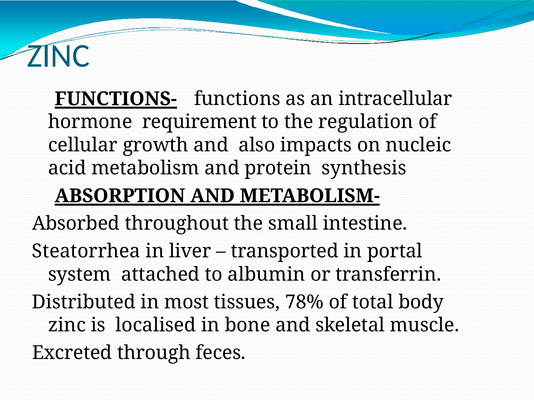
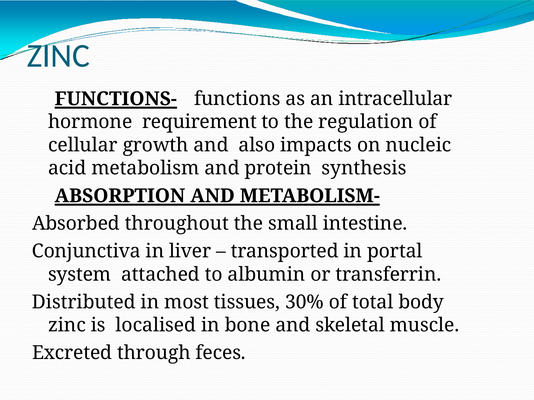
Steatorrhea: Steatorrhea -> Conjunctiva
78%: 78% -> 30%
